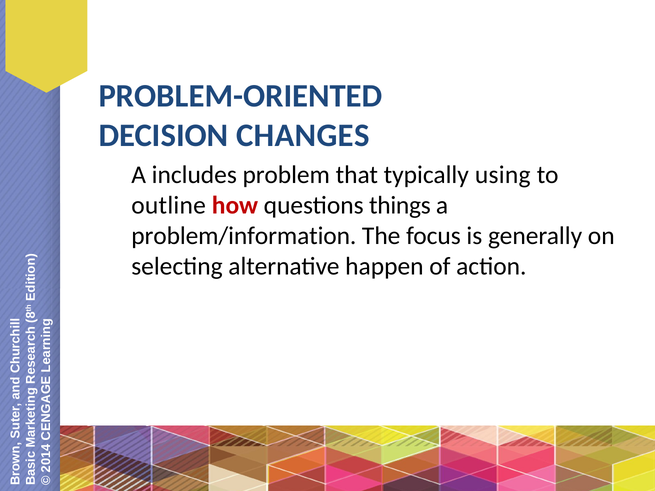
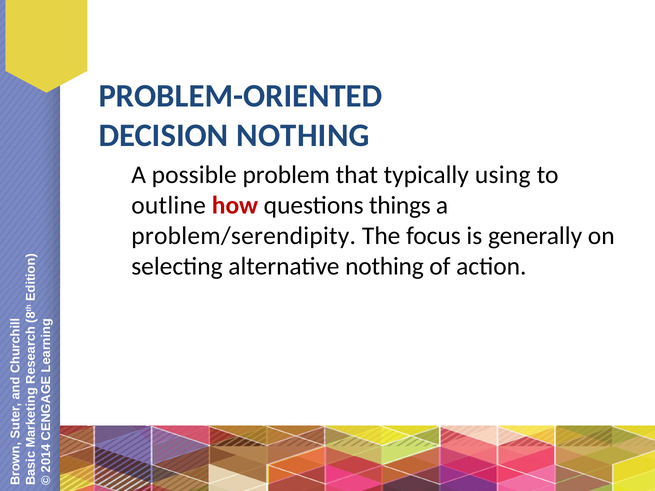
DECISION CHANGES: CHANGES -> NOTHING
includes: includes -> possible
problem/information: problem/information -> problem/serendipity
alternative happen: happen -> nothing
